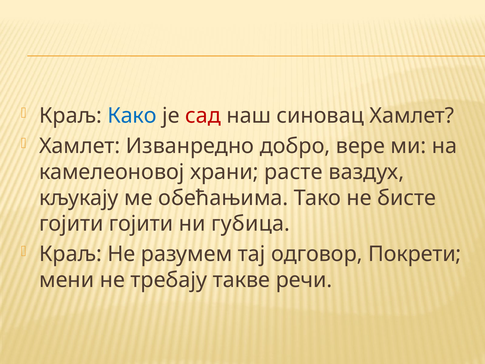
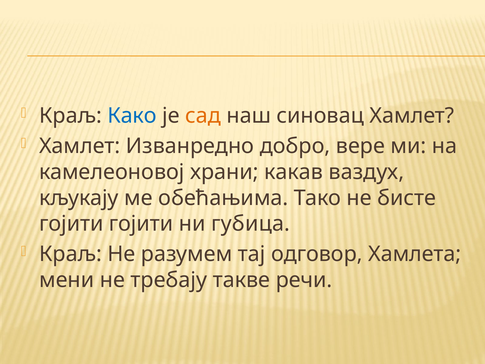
сад colour: red -> orange
расте: расте -> какав
Покрети: Покрети -> Хамлета
